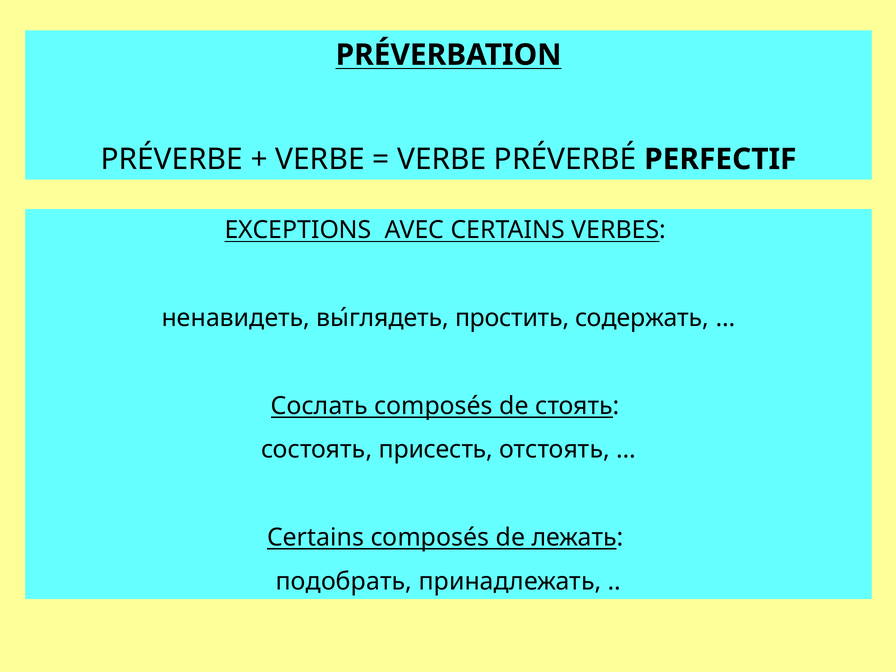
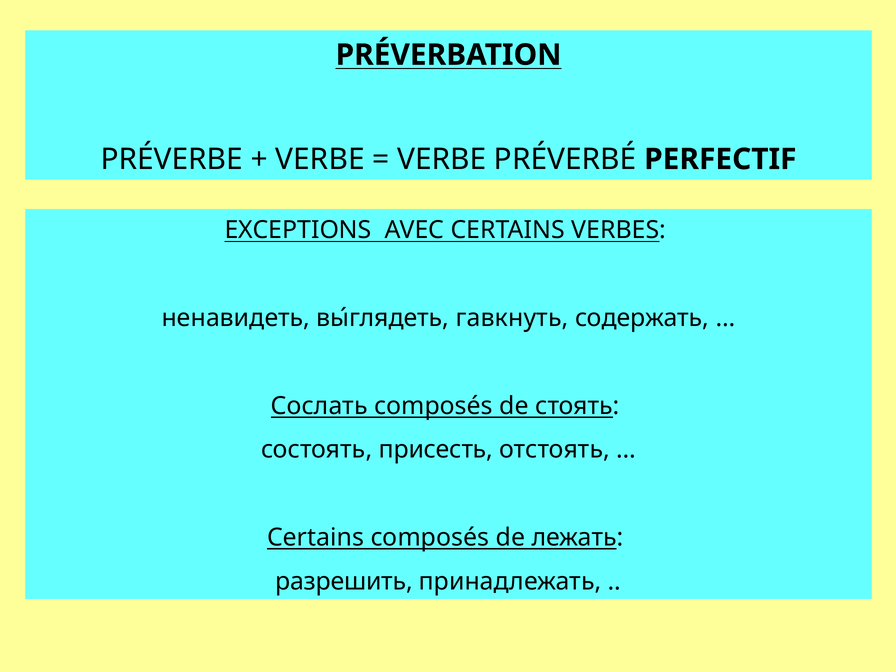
простить: простить -> гавкнуть
подобрать: подобрать -> разрешить
